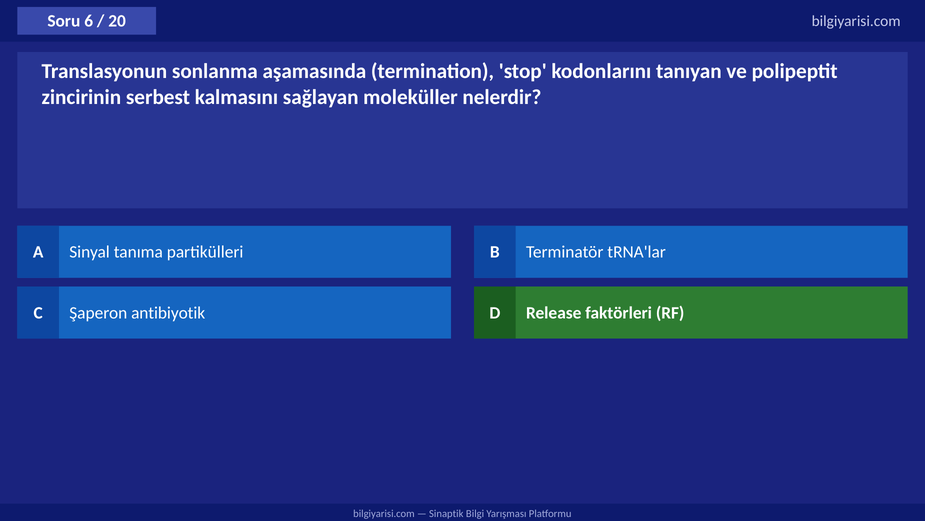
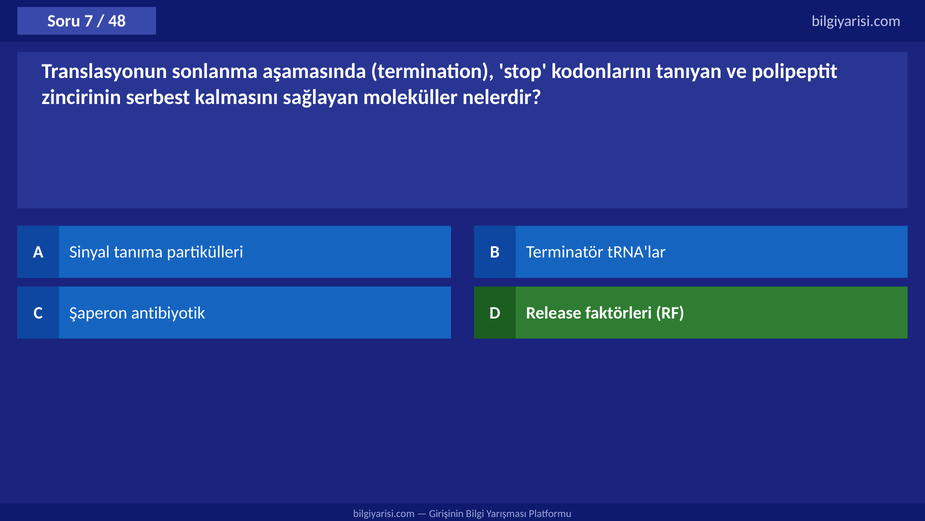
6: 6 -> 7
20: 20 -> 48
Sinaptik: Sinaptik -> Girişinin
